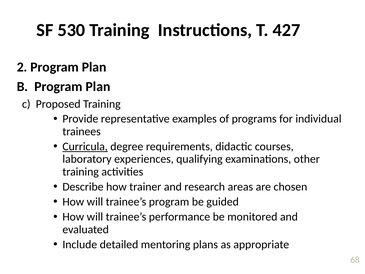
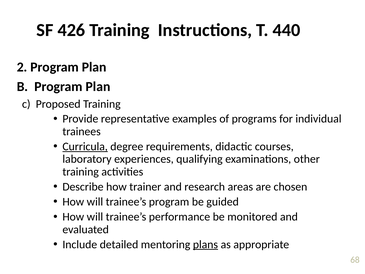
530: 530 -> 426
427: 427 -> 440
plans underline: none -> present
